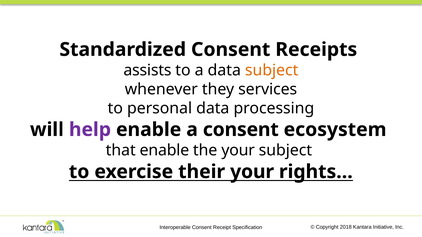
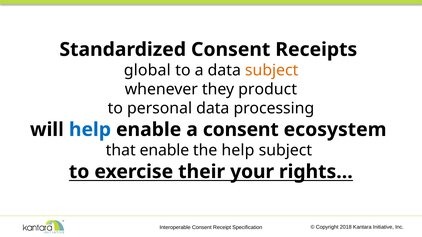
assists: assists -> global
services: services -> product
help at (90, 130) colour: purple -> blue
the your: your -> help
